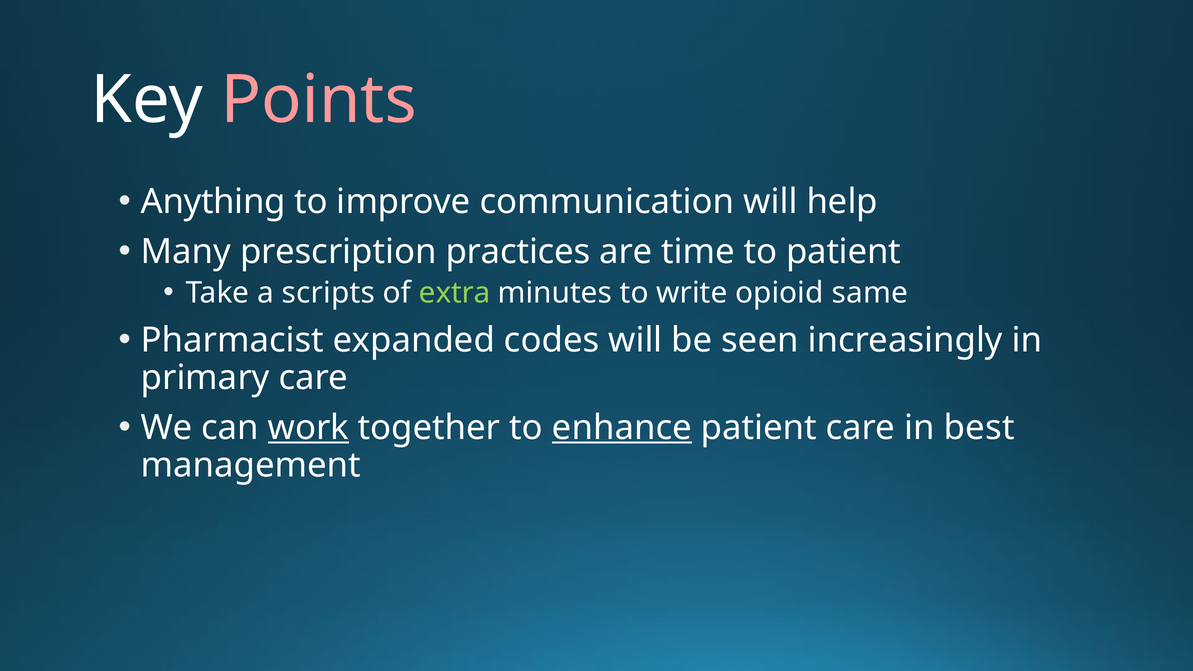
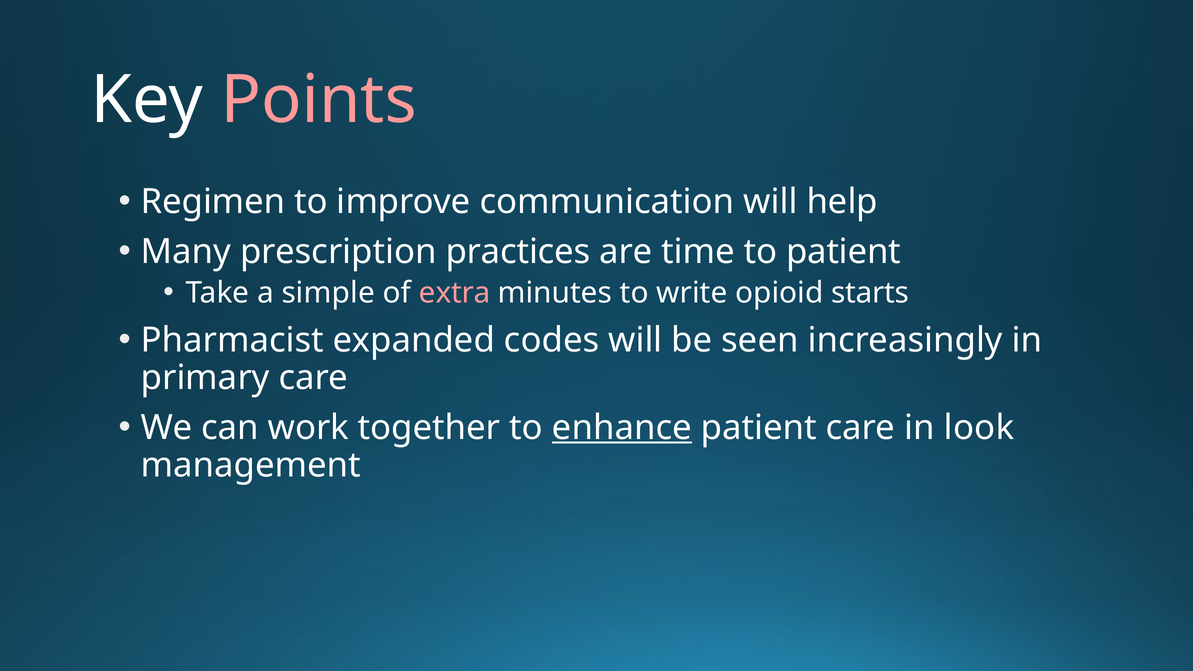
Anything: Anything -> Regimen
scripts: scripts -> simple
extra colour: light green -> pink
same: same -> starts
work underline: present -> none
best: best -> look
